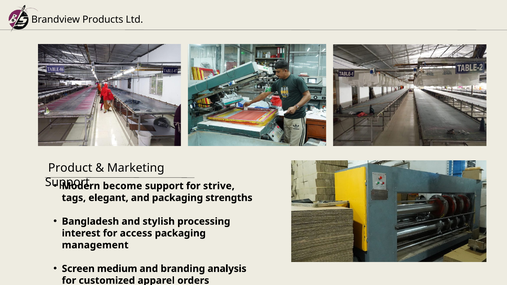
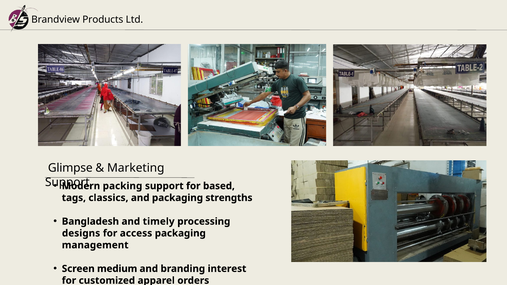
Product: Product -> Glimpse
become: become -> packing
strive: strive -> based
elegant: elegant -> classics
stylish: stylish -> timely
interest: interest -> designs
analysis: analysis -> interest
